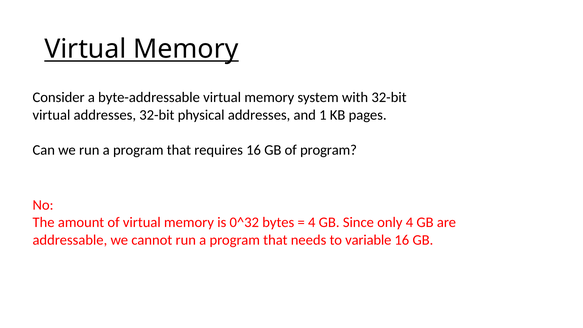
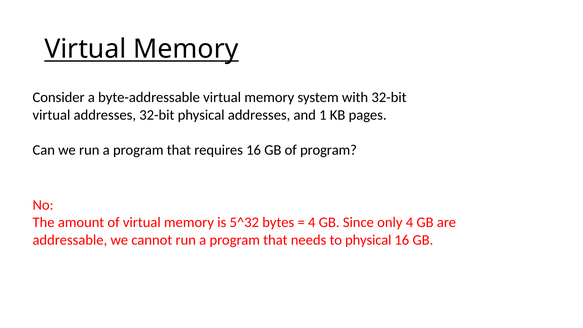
0^32: 0^32 -> 5^32
to variable: variable -> physical
